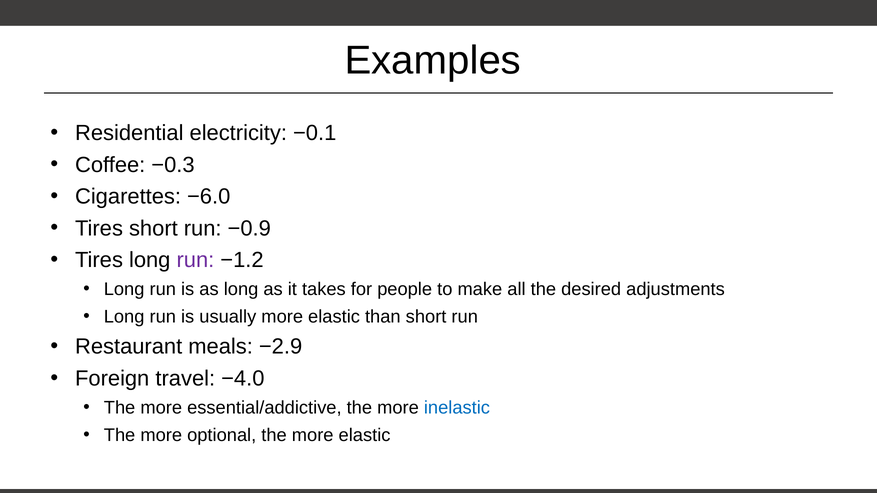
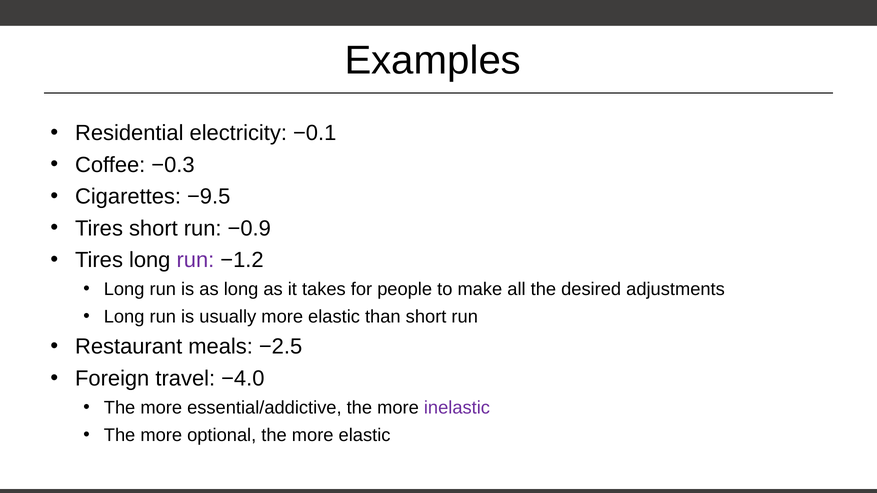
−6.0: −6.0 -> −9.5
−2.9: −2.9 -> −2.5
inelastic colour: blue -> purple
